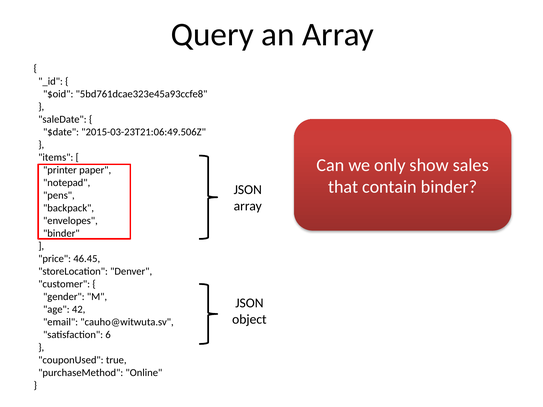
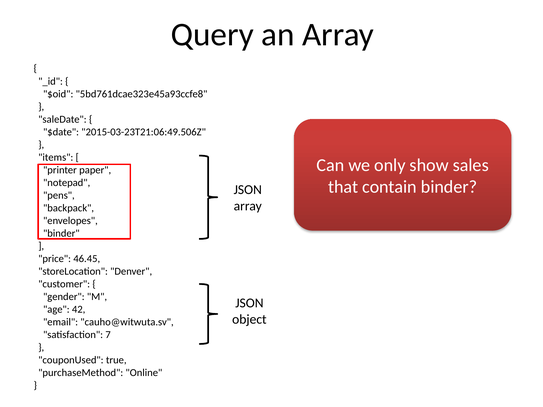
6: 6 -> 7
